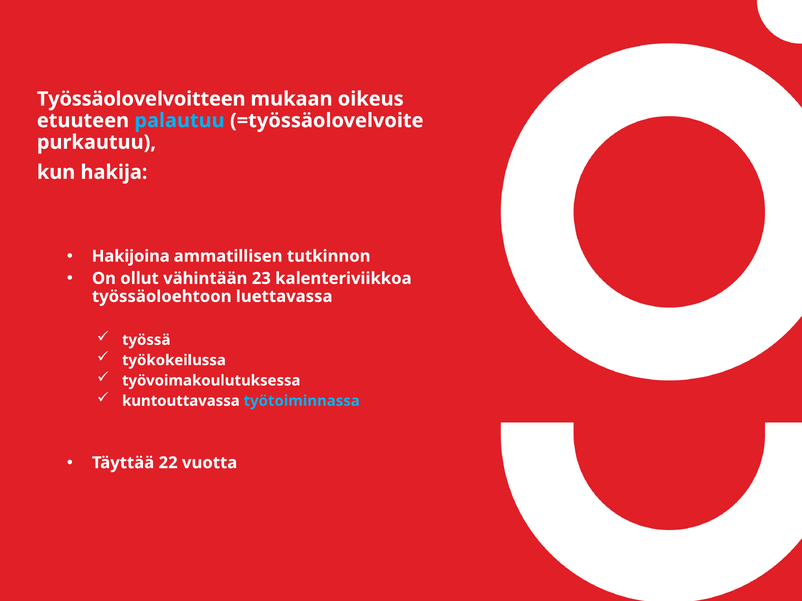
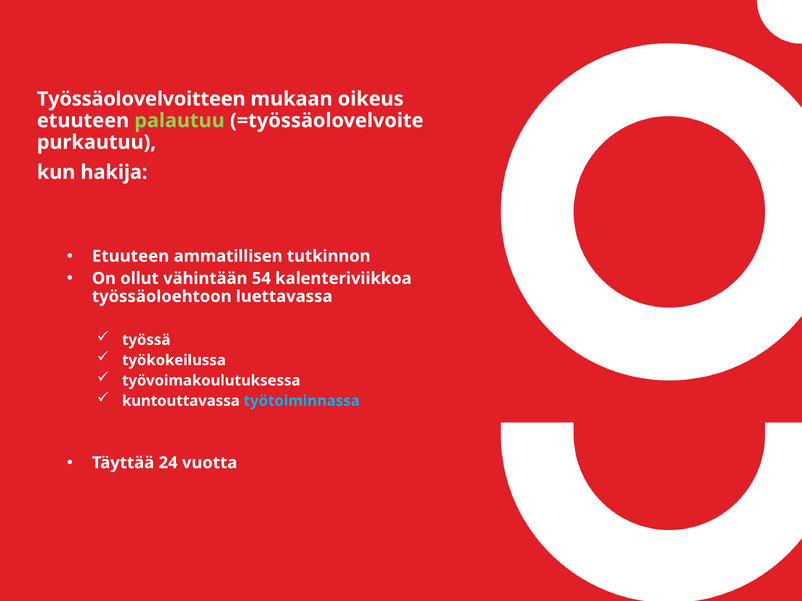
palautuu colour: light blue -> light green
Hakijoina at (131, 256): Hakijoina -> Etuuteen
23: 23 -> 54
22: 22 -> 24
